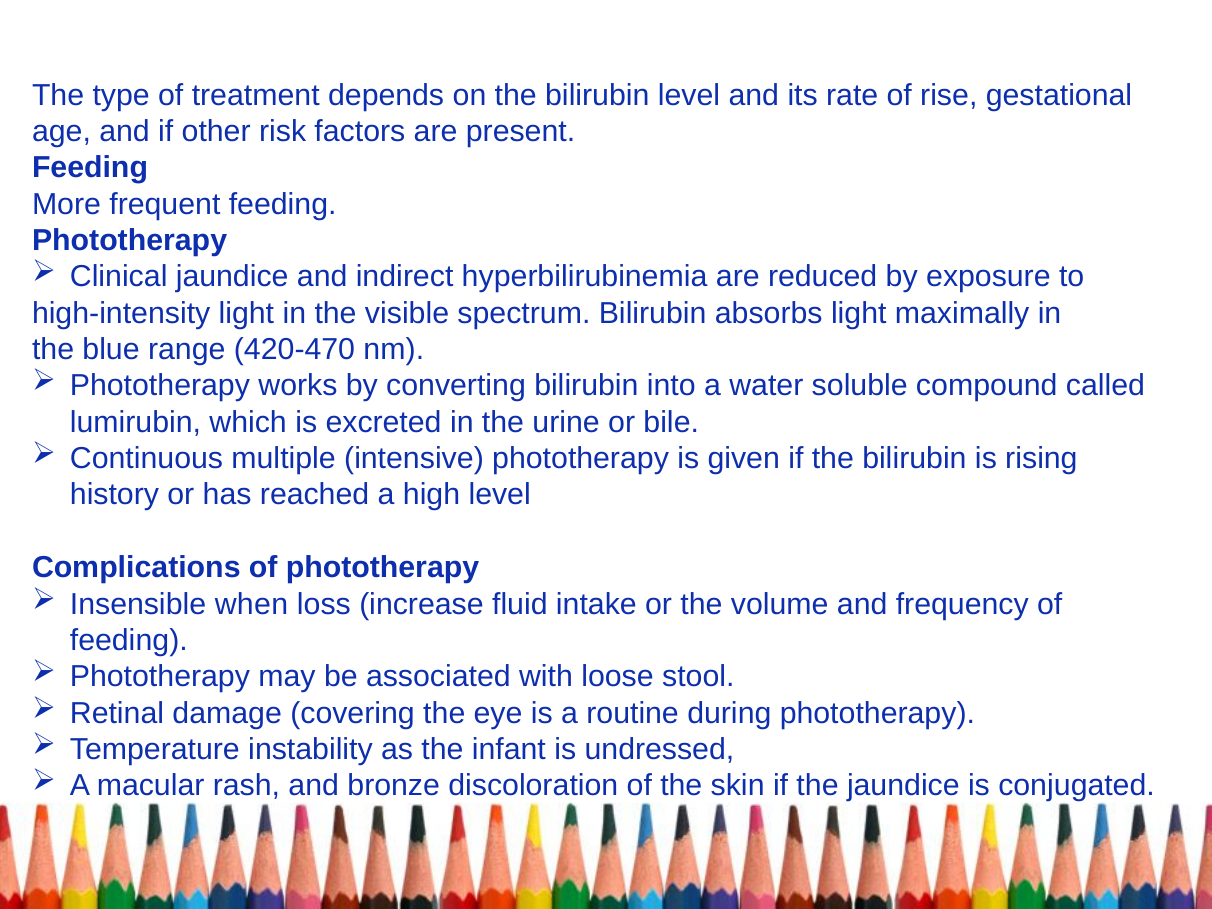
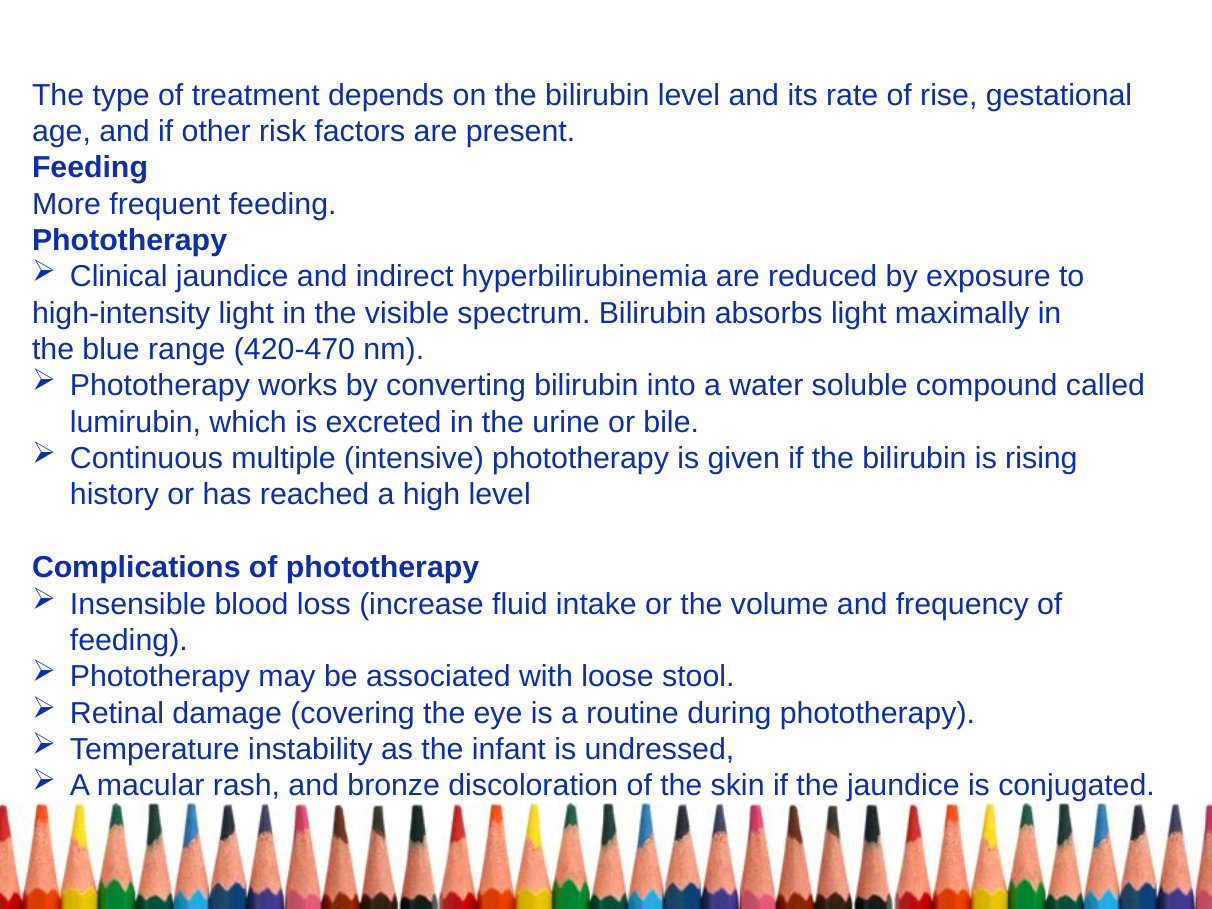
when: when -> blood
